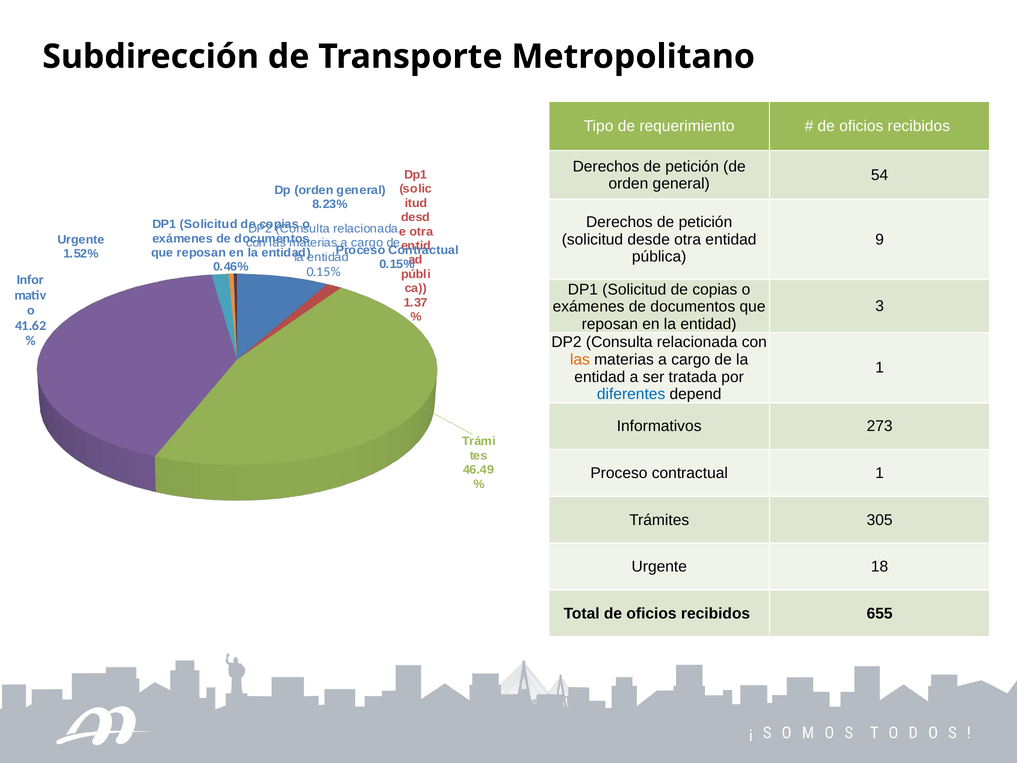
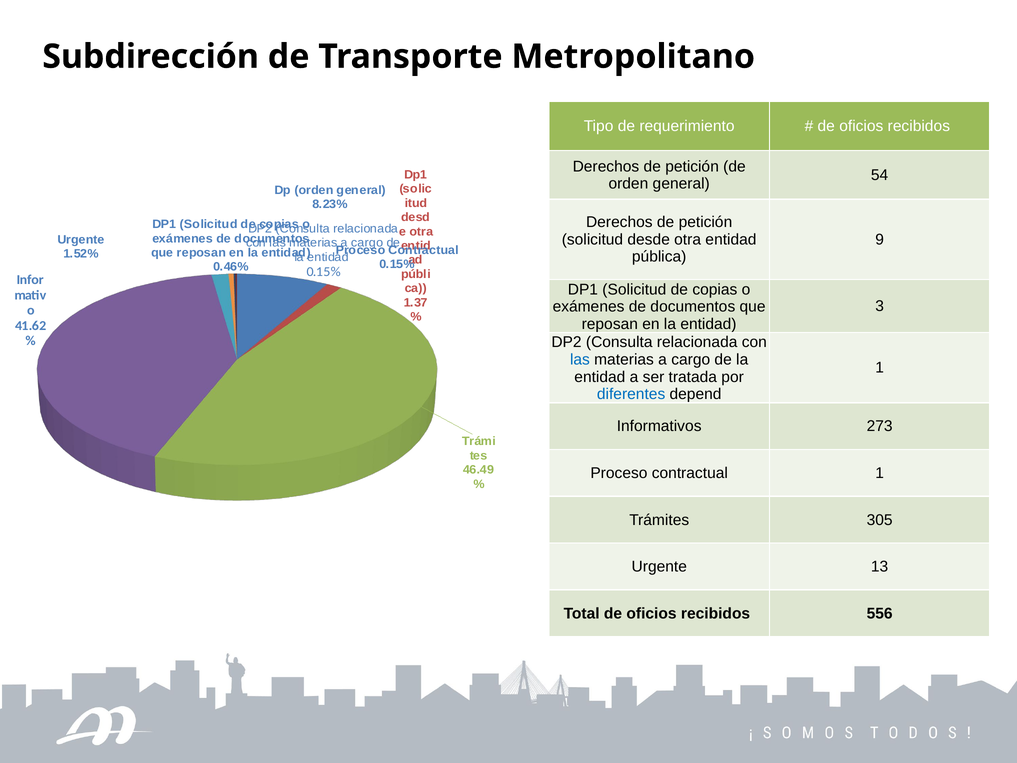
las at (580, 360) colour: orange -> blue
18: 18 -> 13
655: 655 -> 556
